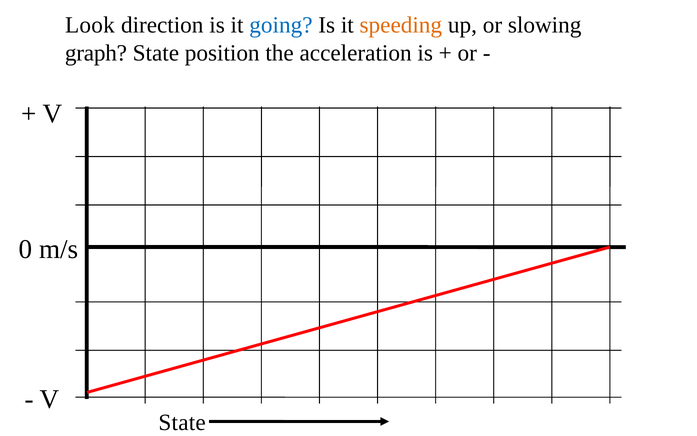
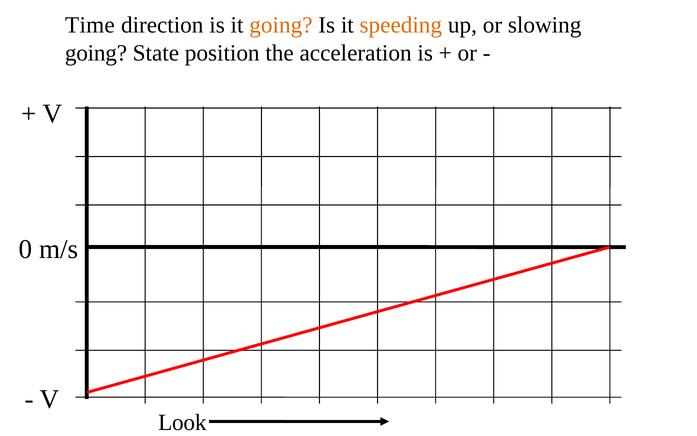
Look: Look -> Time
going at (281, 25) colour: blue -> orange
graph at (96, 53): graph -> going
State at (182, 422): State -> Look
